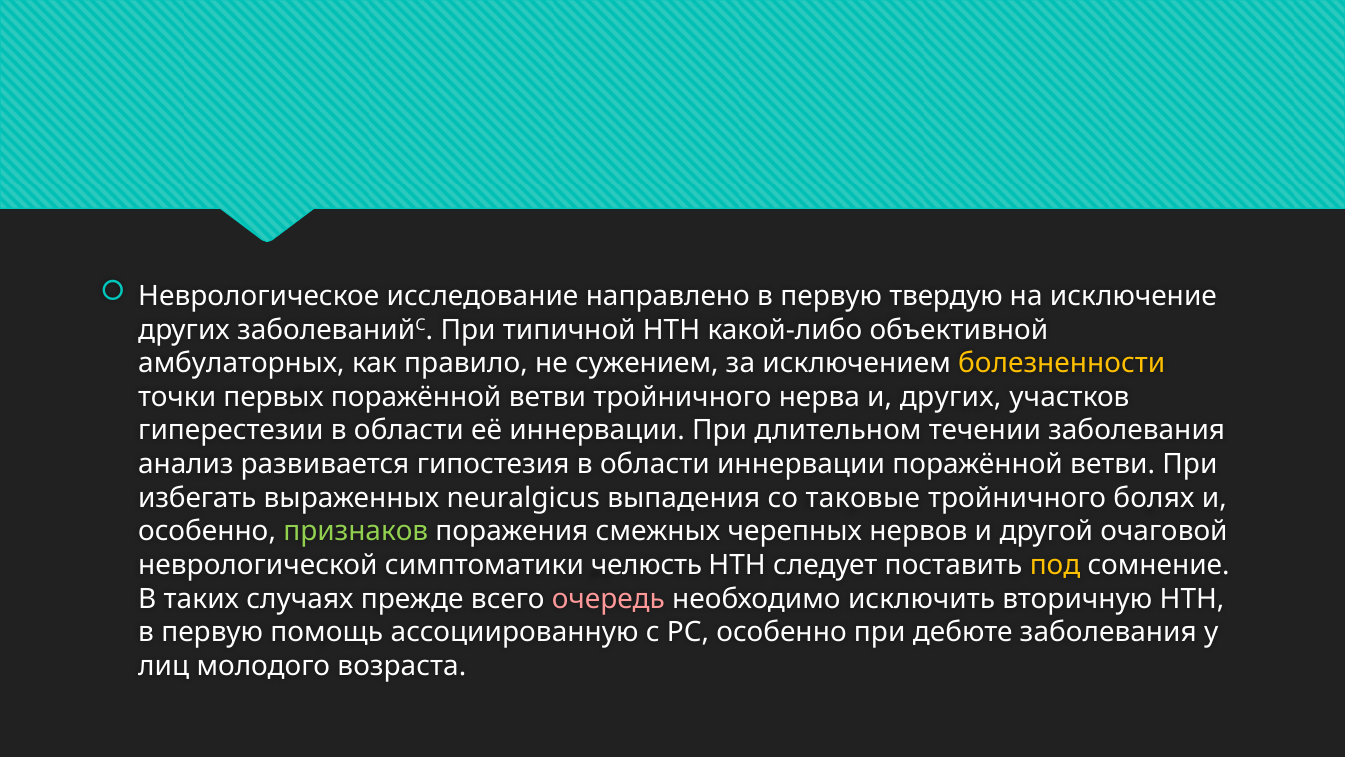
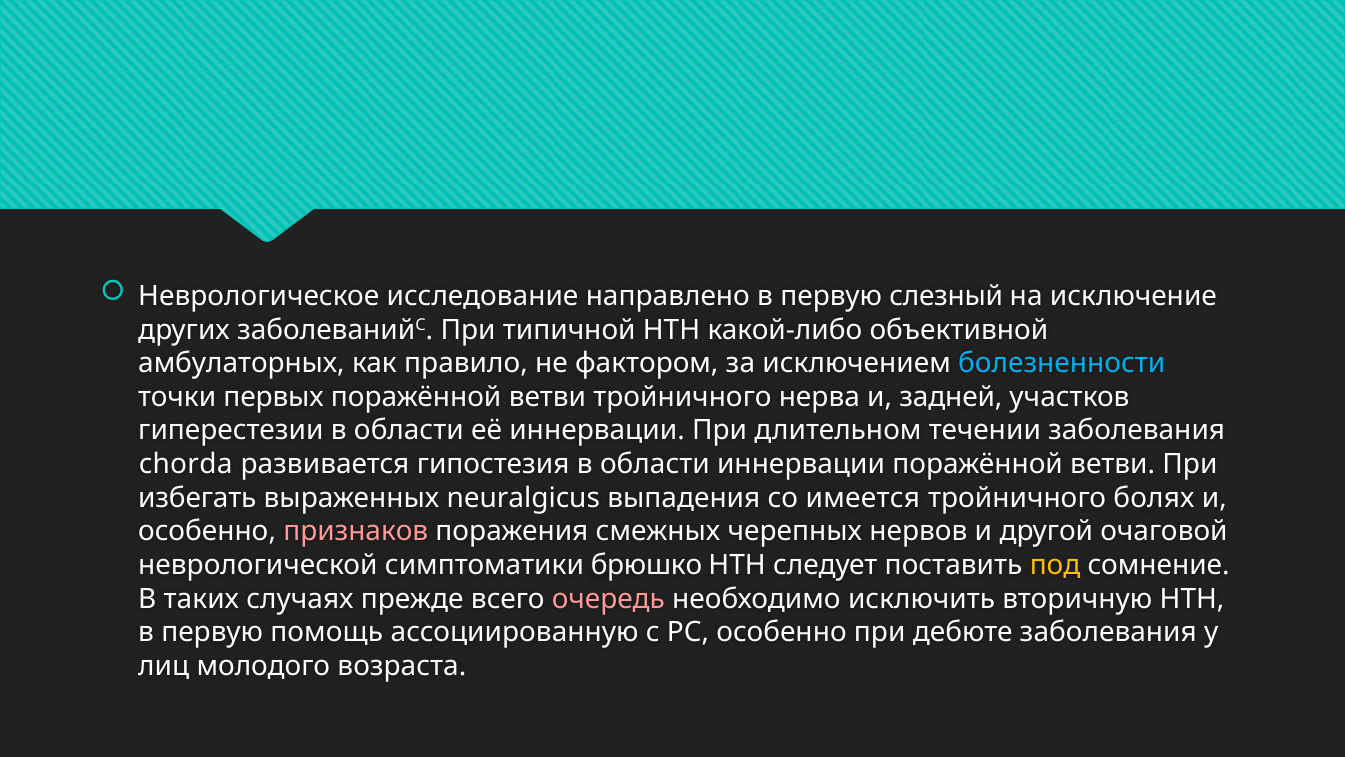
твердую: твердую -> слезный
сужением: сужением -> фактором
болезненности colour: yellow -> light blue
и других: других -> задней
анализ: анализ -> chorda
таковые: таковые -> имеется
признаков colour: light green -> pink
челюсть: челюсть -> брюшко
